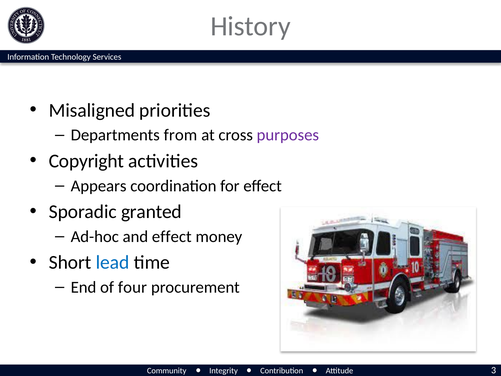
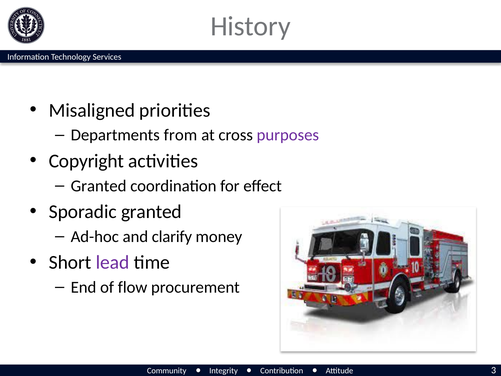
Appears at (99, 186): Appears -> Granted
and effect: effect -> clarify
lead colour: blue -> purple
four: four -> flow
